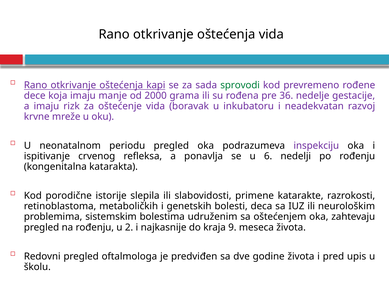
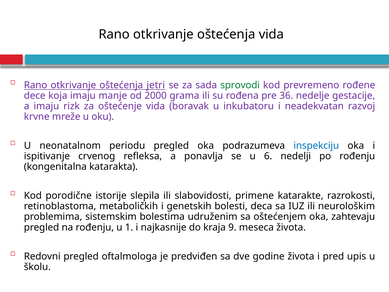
kapi: kapi -> jetri
inspekciju colour: purple -> blue
2: 2 -> 1
